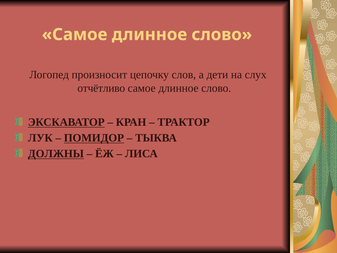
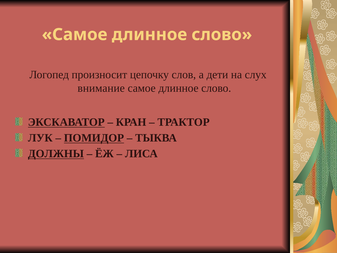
отчётливо: отчётливо -> внимание
